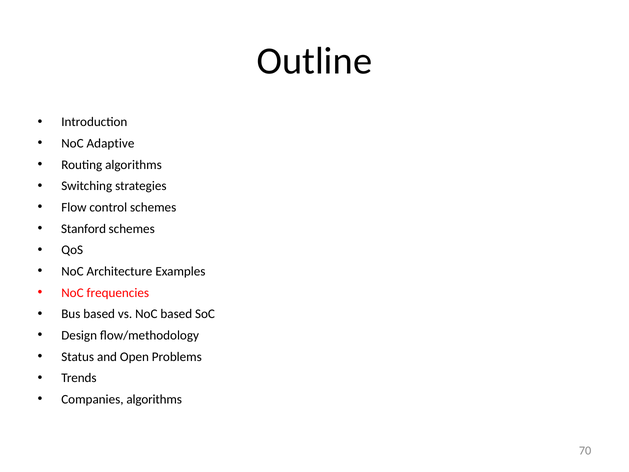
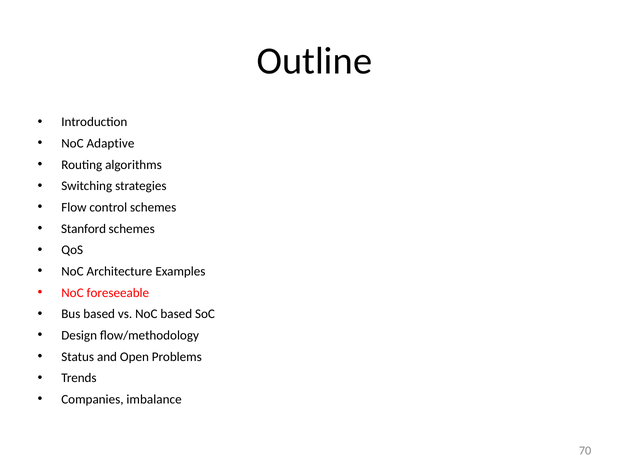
frequencies: frequencies -> foreseeable
Companies algorithms: algorithms -> imbalance
